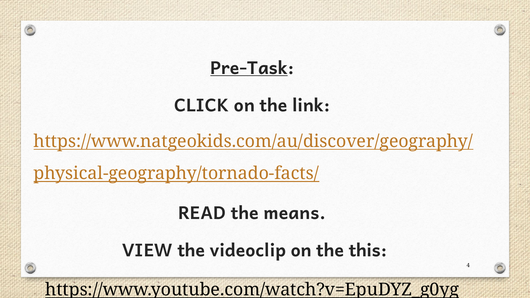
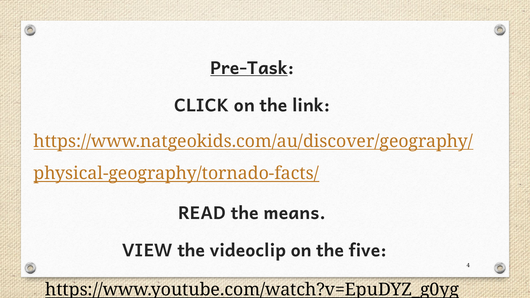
this: this -> five
